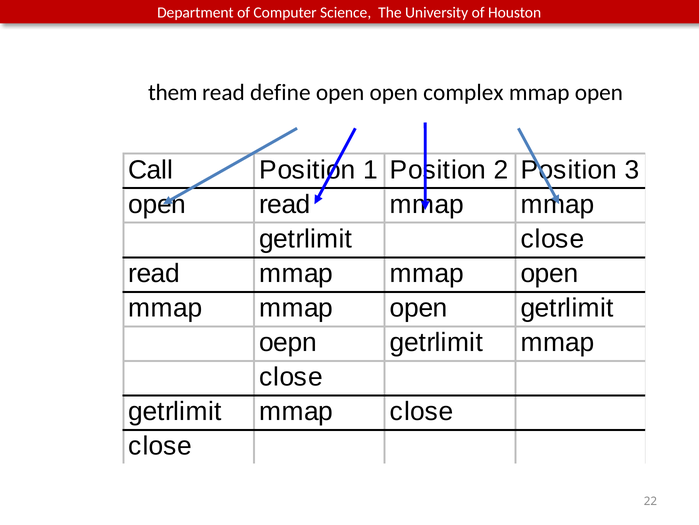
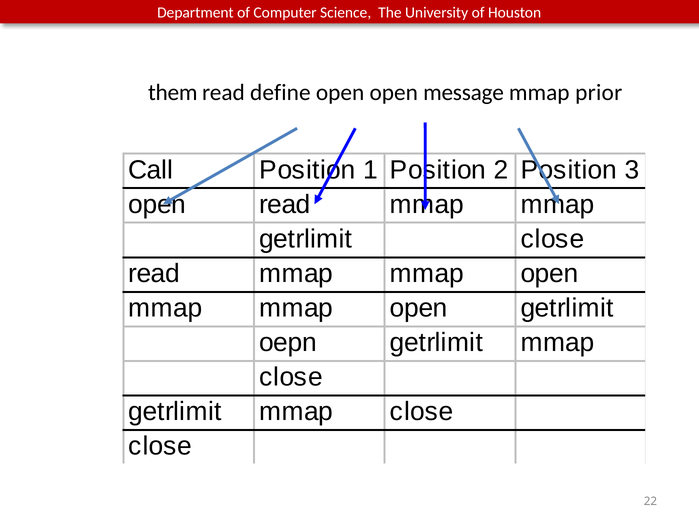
complex: complex -> message
open at (599, 93): open -> prior
